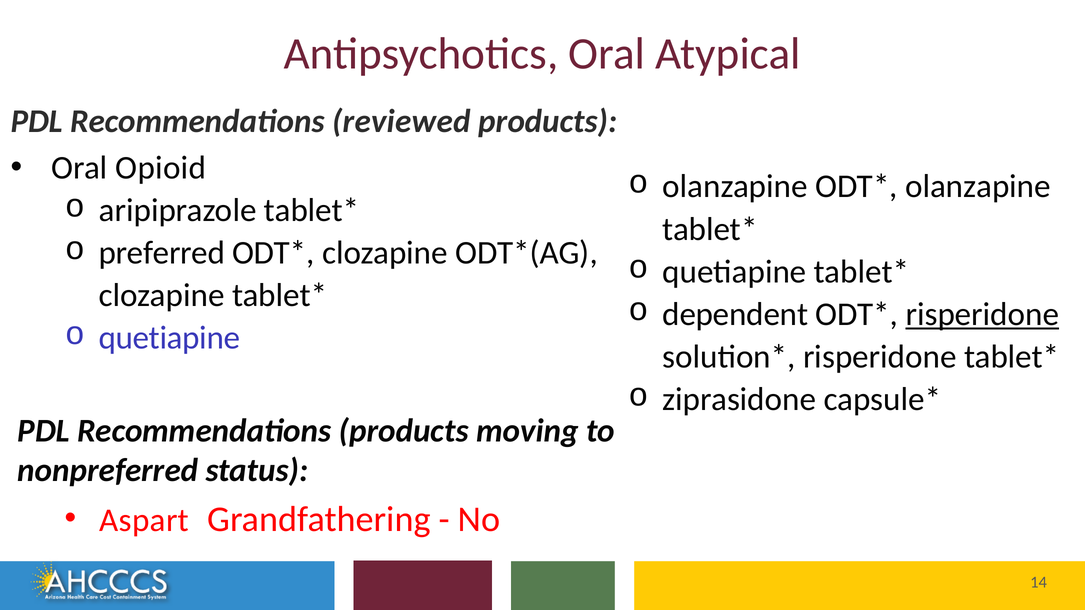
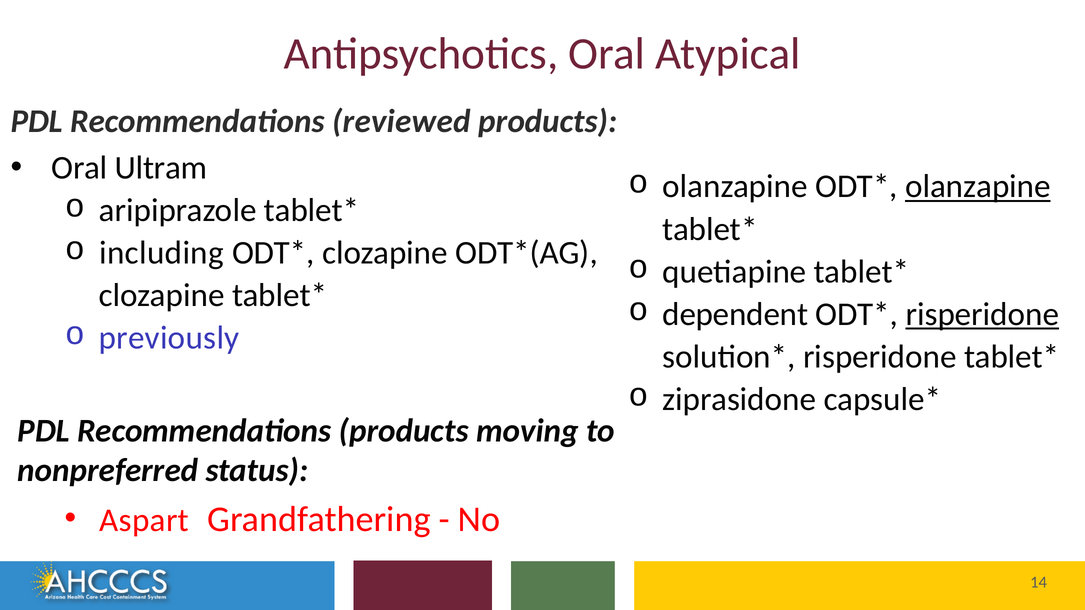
Opioid: Opioid -> Ultram
olanzapine at (978, 187) underline: none -> present
preferred: preferred -> including
quetiapine at (169, 338): quetiapine -> previously
